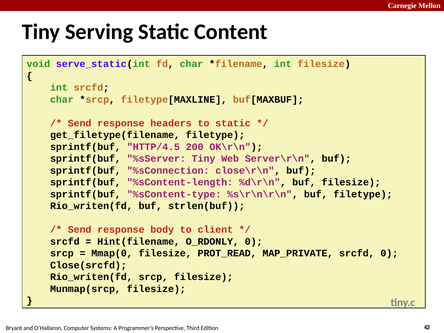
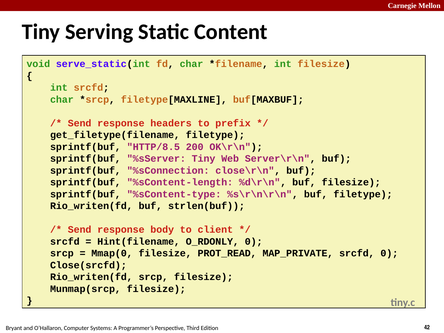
to static: static -> prefix
HTTP/4.5: HTTP/4.5 -> HTTP/8.5
